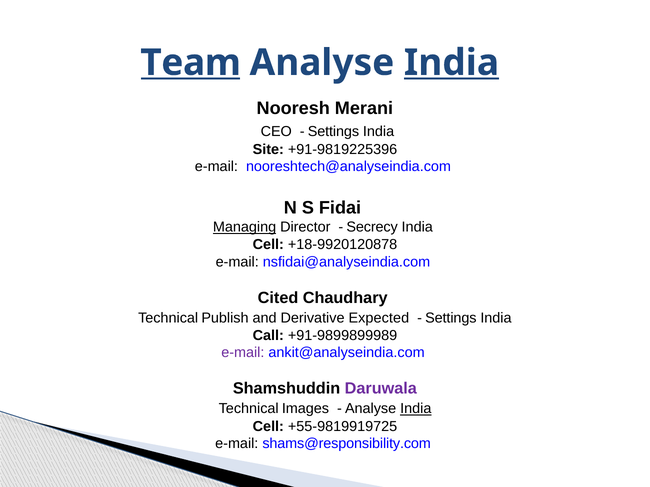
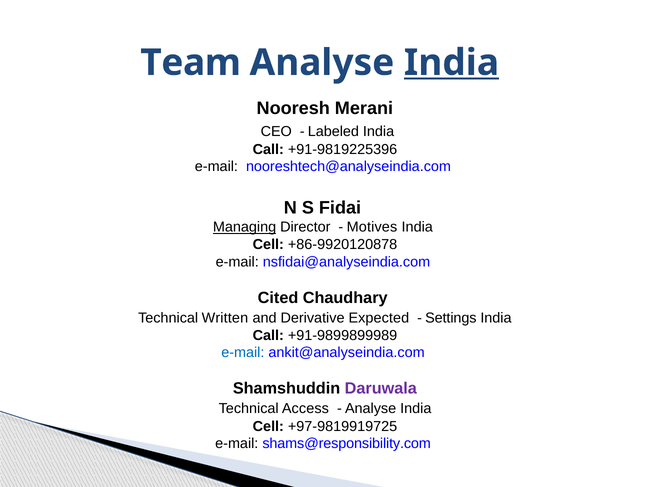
Team underline: present -> none
Settings at (333, 131): Settings -> Labeled
Site at (268, 149): Site -> Call
Secrecy: Secrecy -> Motives
+18-9920120878: +18-9920120878 -> +86-9920120878
Publish: Publish -> Written
e-mail at (243, 353) colour: purple -> blue
Images: Images -> Access
India at (416, 409) underline: present -> none
+55-9819919725: +55-9819919725 -> +97-9819919725
